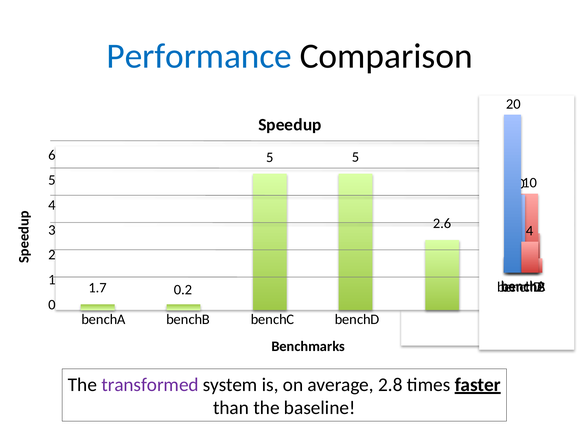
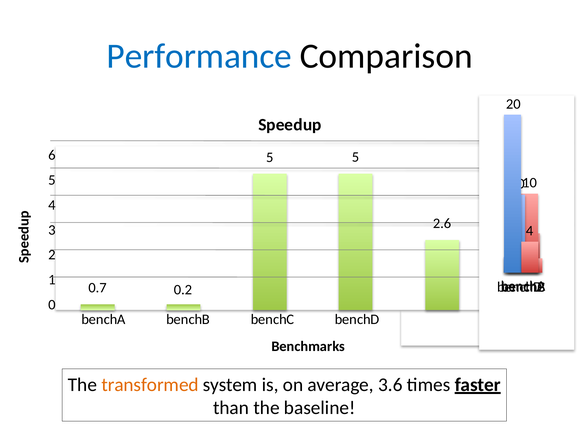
1.7: 1.7 -> 0.7
transformed colour: purple -> orange
2.8: 2.8 -> 3.6
